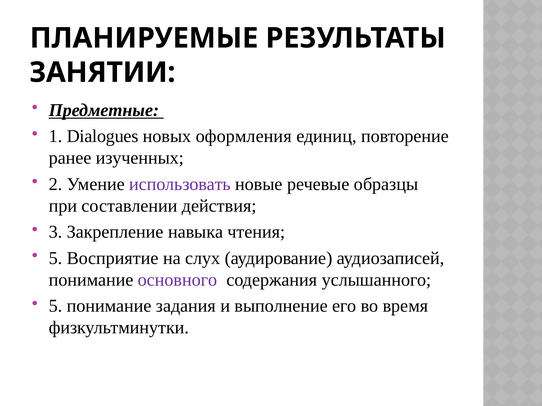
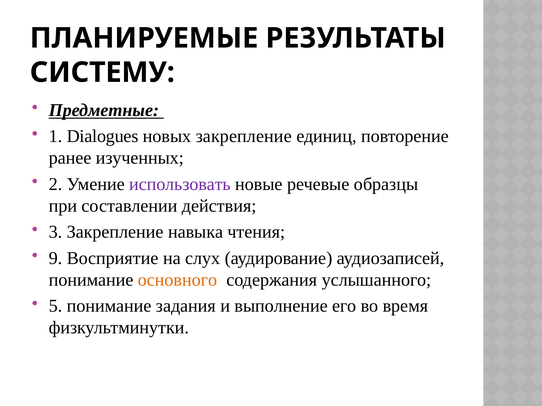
ЗАНЯТИИ: ЗАНЯТИИ -> СИСТЕМУ
новых оформления: оформления -> закрепление
5 at (55, 258): 5 -> 9
основного colour: purple -> orange
